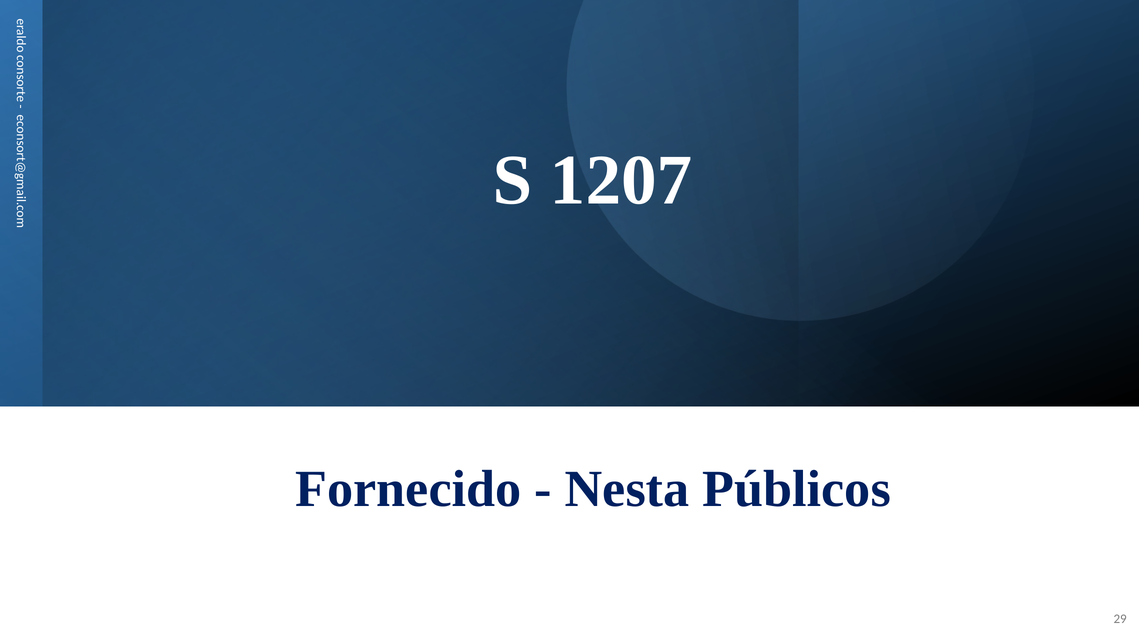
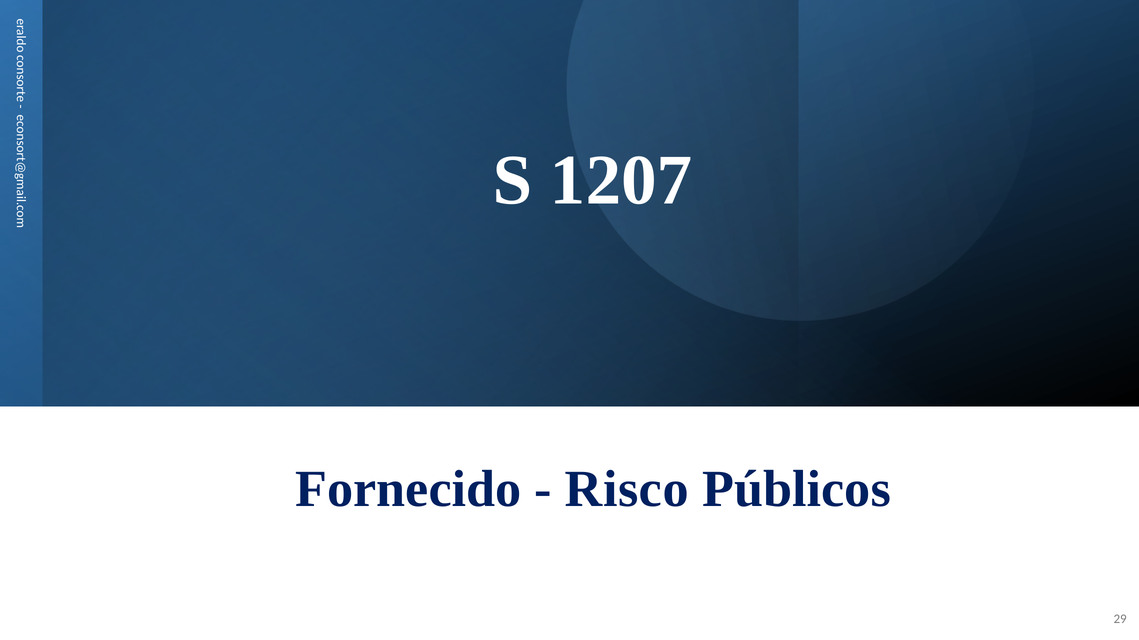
Nesta: Nesta -> Risco
